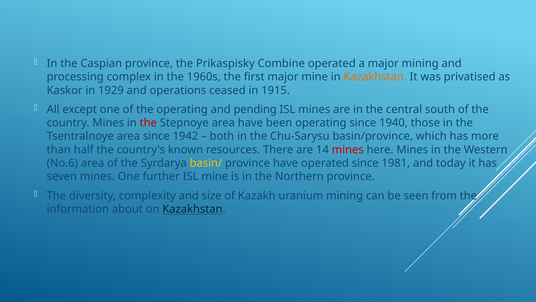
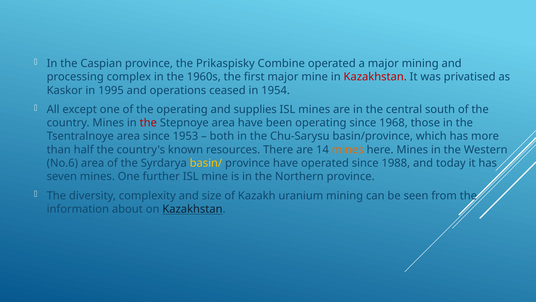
Kazakhstan at (375, 77) colour: orange -> red
1929: 1929 -> 1995
1915: 1915 -> 1954
pending: pending -> supplies
1940: 1940 -> 1968
1942: 1942 -> 1953
mines at (348, 149) colour: red -> orange
1981: 1981 -> 1988
